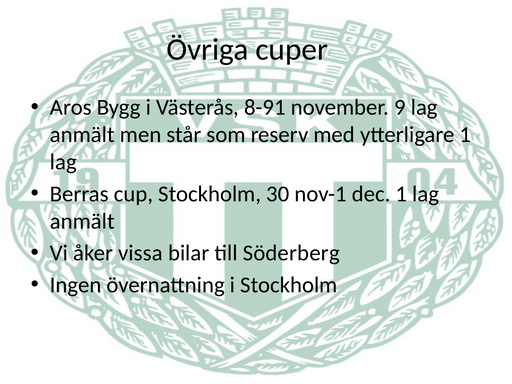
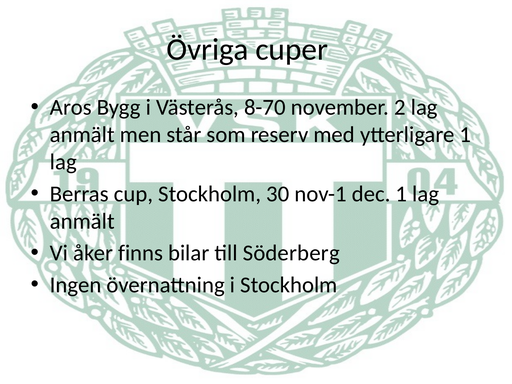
8-91: 8-91 -> 8-70
9: 9 -> 2
vissa: vissa -> finns
